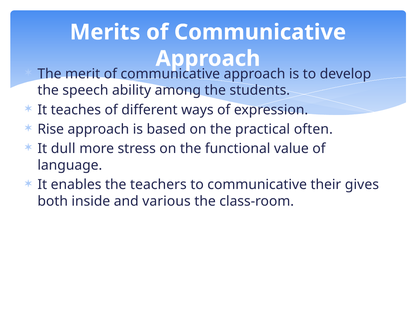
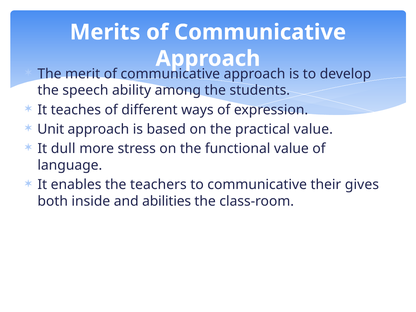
Rise: Rise -> Unit
practical often: often -> value
various: various -> abilities
